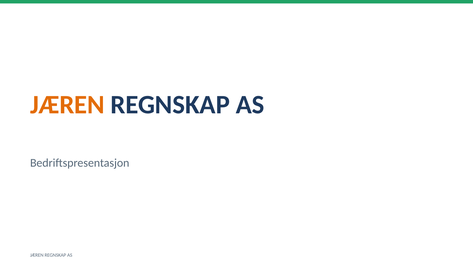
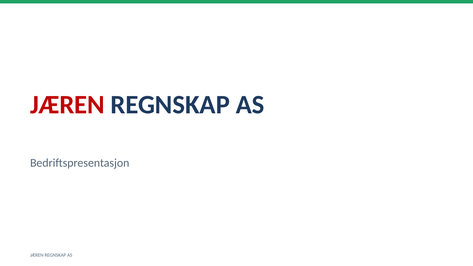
JÆREN at (67, 105) colour: orange -> red
